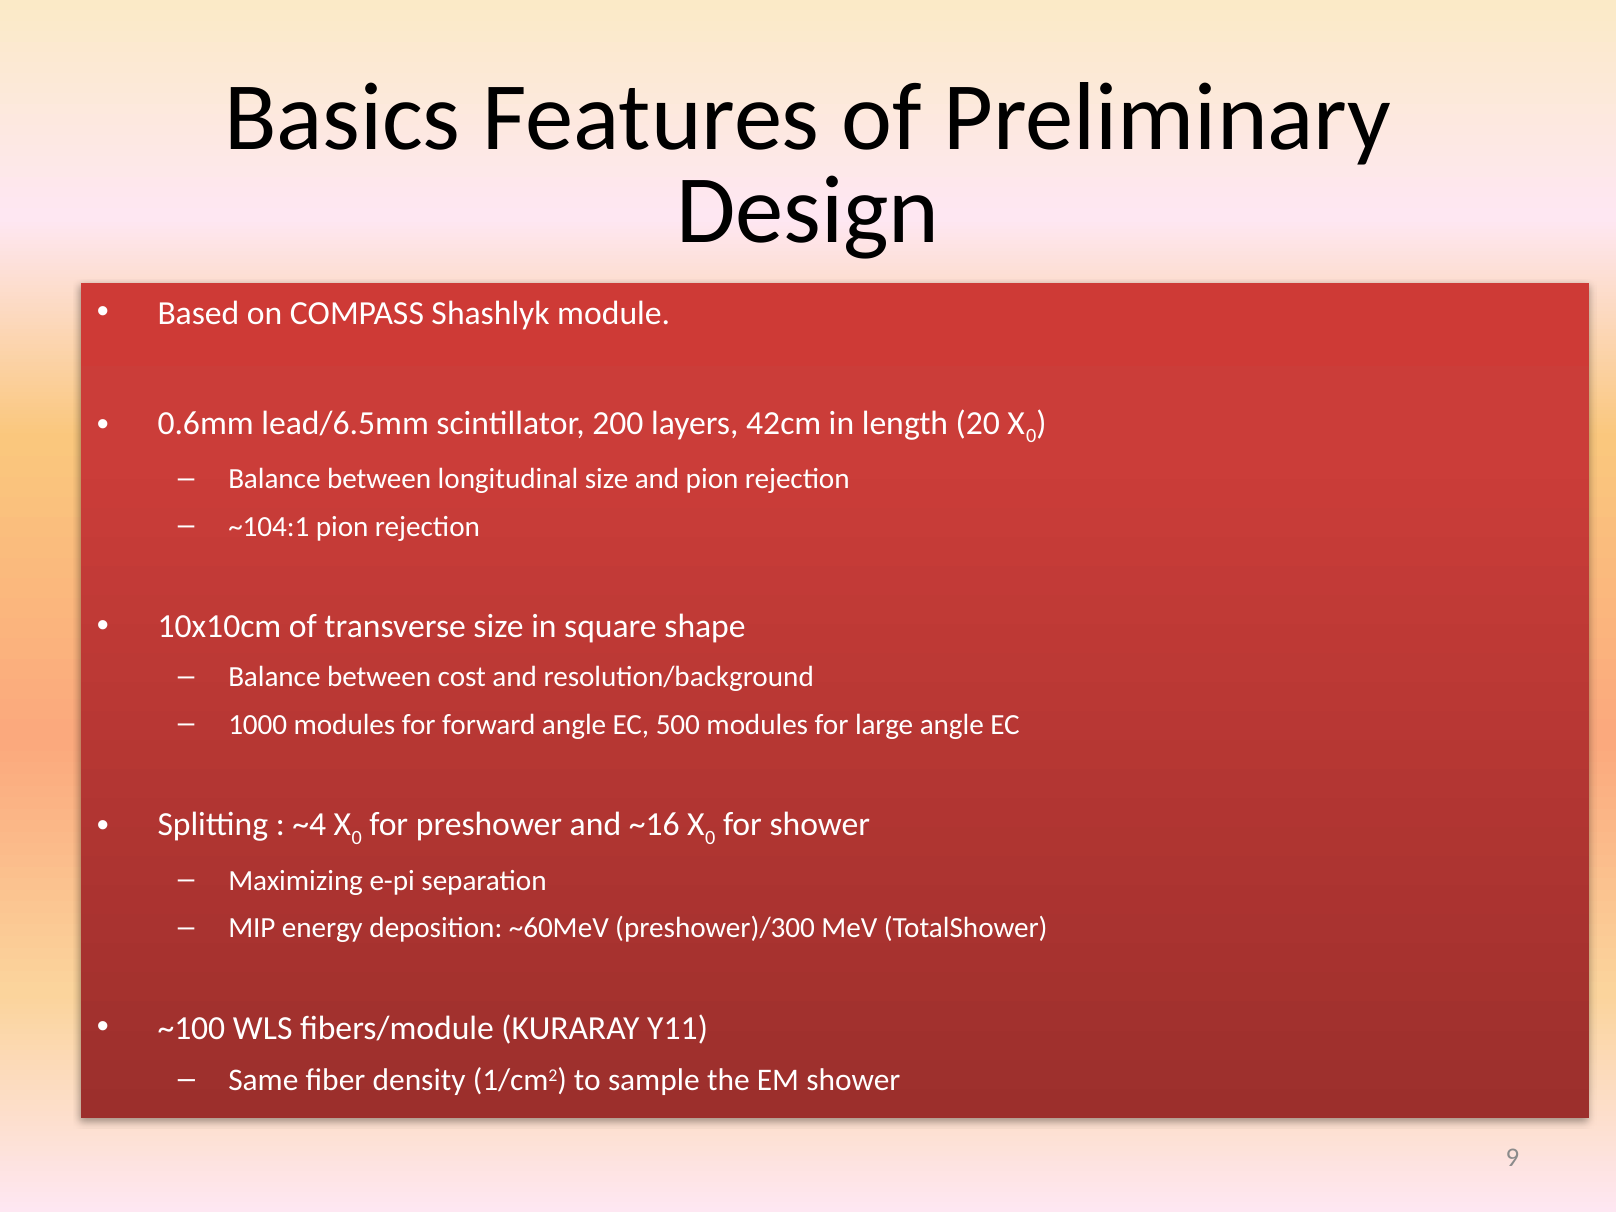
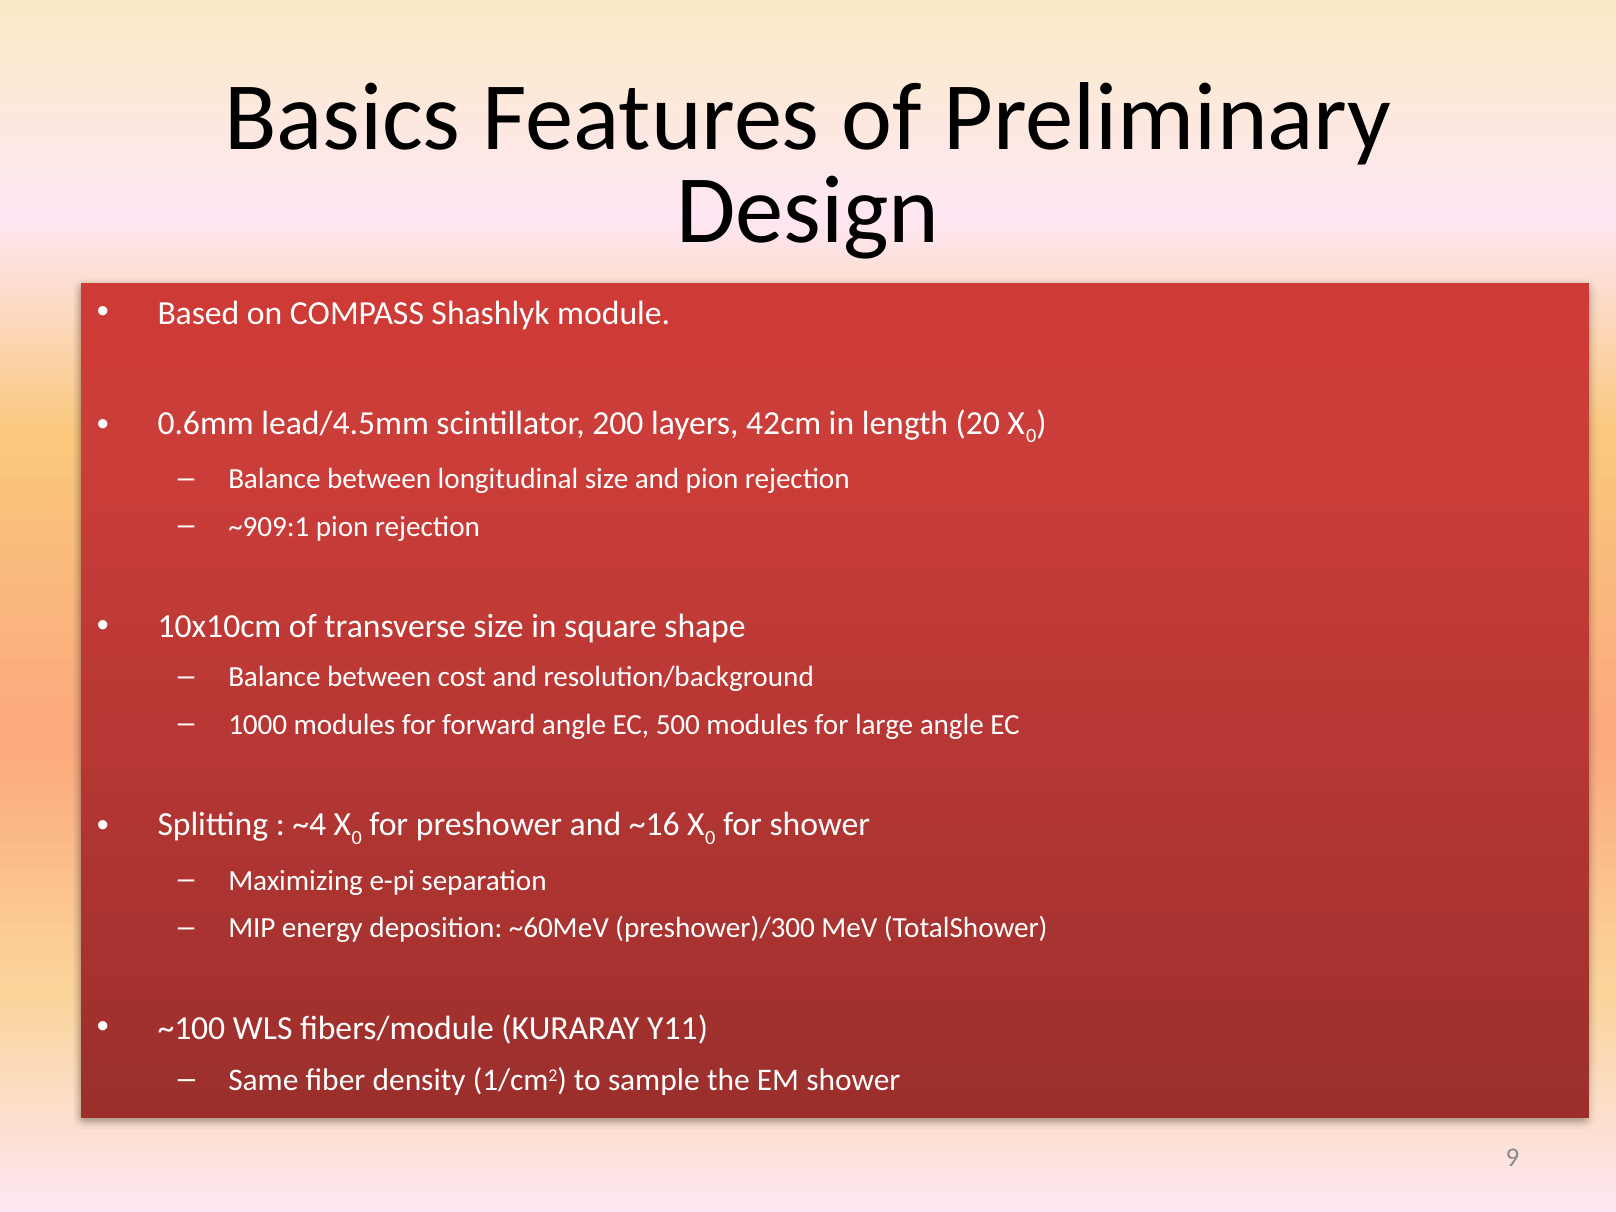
lead/6.5mm: lead/6.5mm -> lead/4.5mm
~104:1: ~104:1 -> ~909:1
